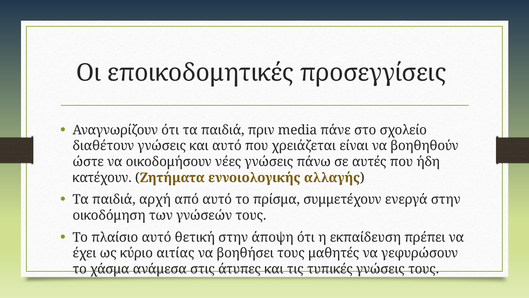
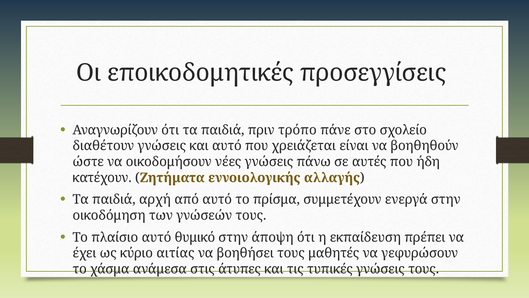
media: media -> τρόπο
θετική: θετική -> θυμικό
